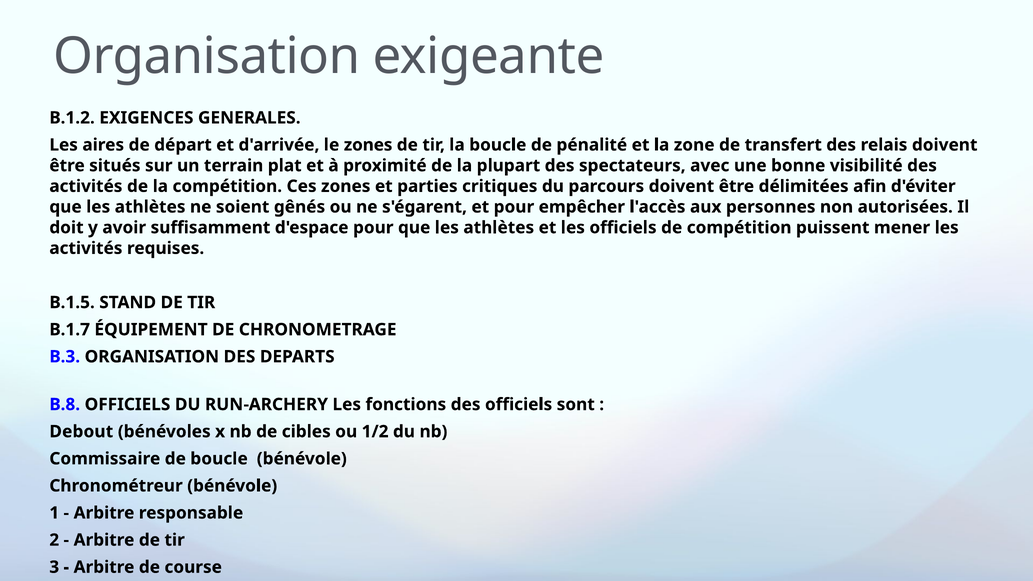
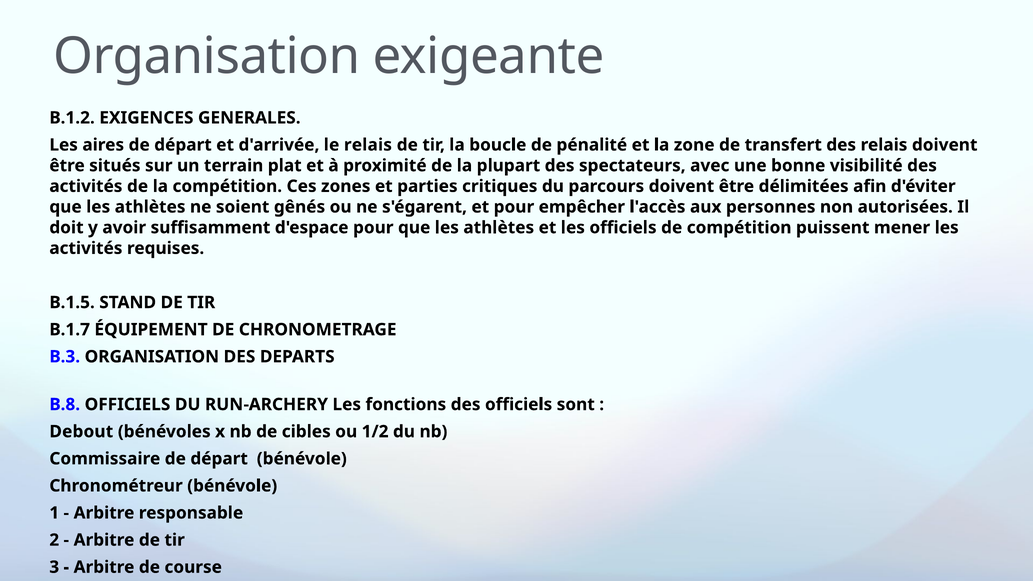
le zones: zones -> relais
Commissaire de boucle: boucle -> départ
